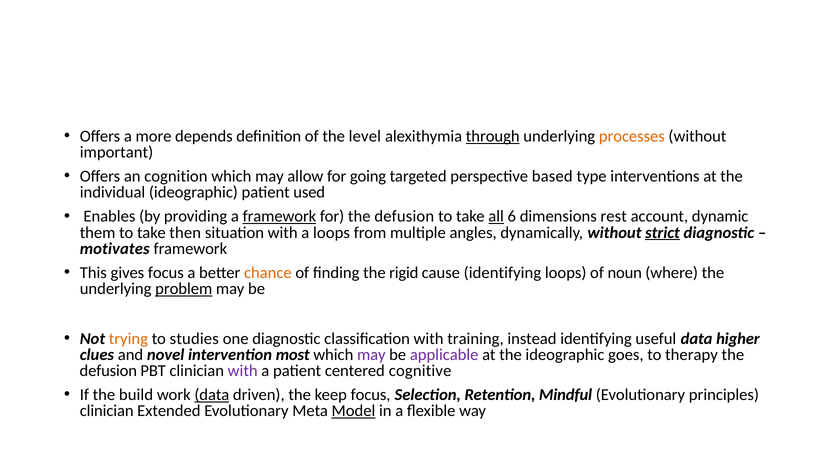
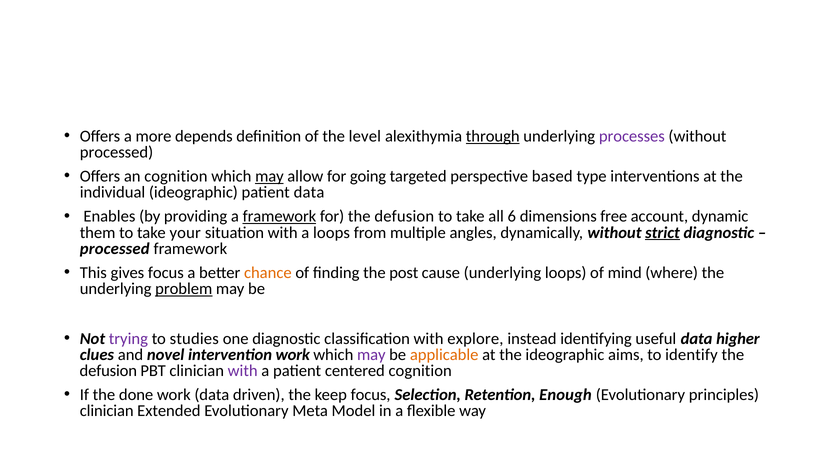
processes colour: orange -> purple
important at (116, 153): important -> processed
may at (269, 177) underline: none -> present
patient used: used -> data
all underline: present -> none
rest: rest -> free
then: then -> your
motivates at (115, 249): motivates -> processed
rigid: rigid -> post
cause identifying: identifying -> underlying
noun: noun -> mind
trying colour: orange -> purple
training: training -> explore
intervention most: most -> work
applicable colour: purple -> orange
goes: goes -> aims
therapy: therapy -> identify
centered cognitive: cognitive -> cognition
build: build -> done
data at (212, 395) underline: present -> none
Mindful: Mindful -> Enough
Model underline: present -> none
